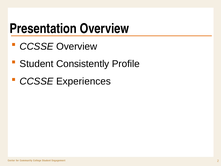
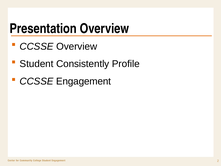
Experiences: Experiences -> Engagement
